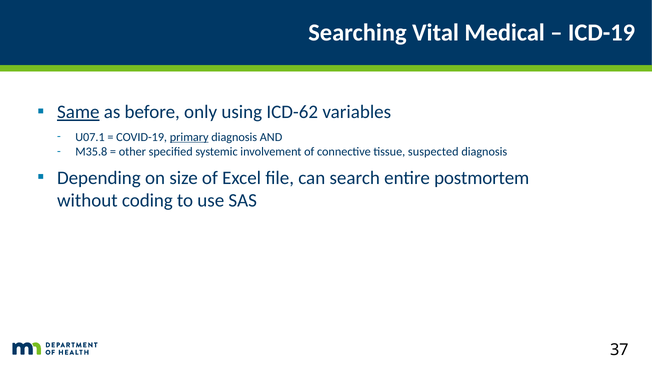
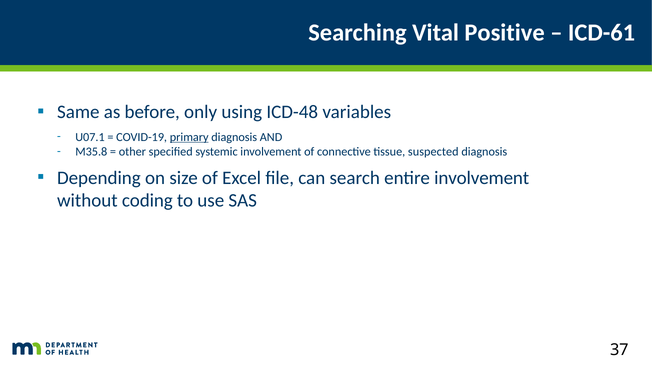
Medical: Medical -> Positive
ICD-19: ICD-19 -> ICD-61
Same underline: present -> none
ICD-62: ICD-62 -> ICD-48
entire postmortem: postmortem -> involvement
